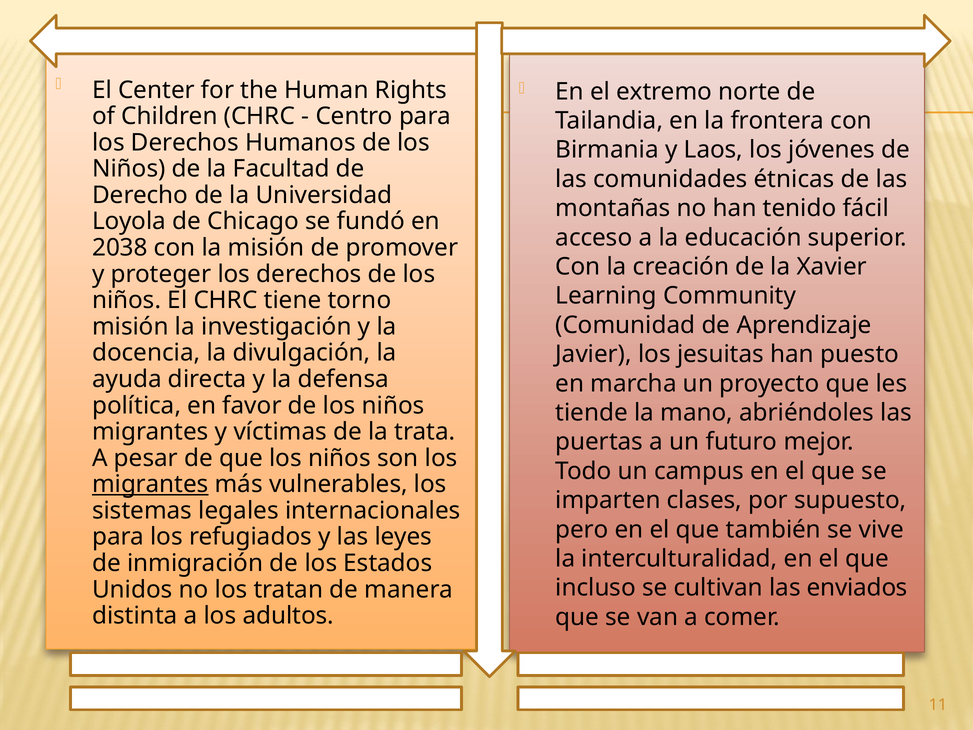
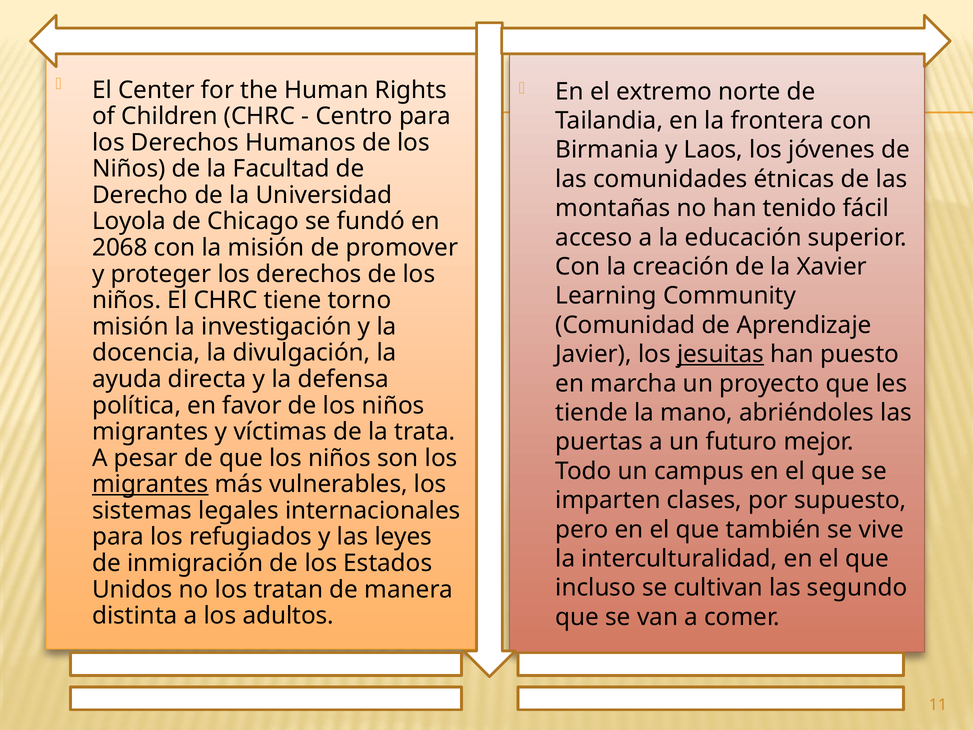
2038: 2038 -> 2068
jesuitas underline: none -> present
enviados: enviados -> segundo
